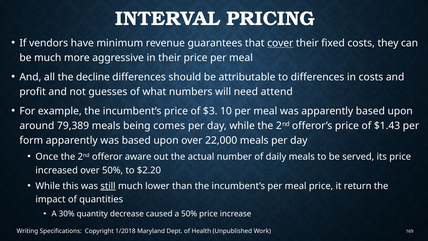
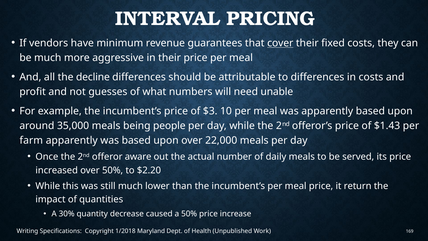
attend: attend -> unable
79,389: 79,389 -> 35,000
comes: comes -> people
form: form -> farm
still underline: present -> none
